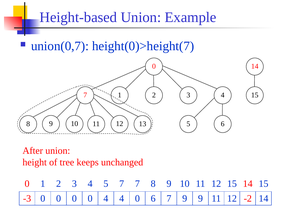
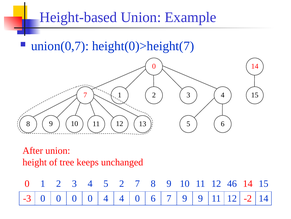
5 7: 7 -> 2
12 15: 15 -> 46
